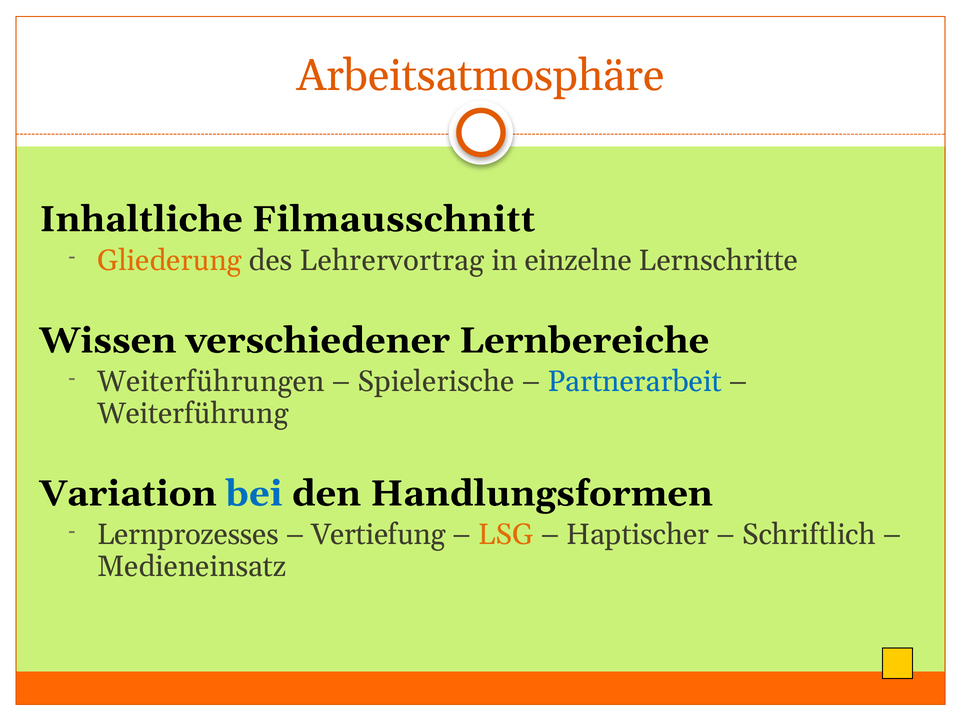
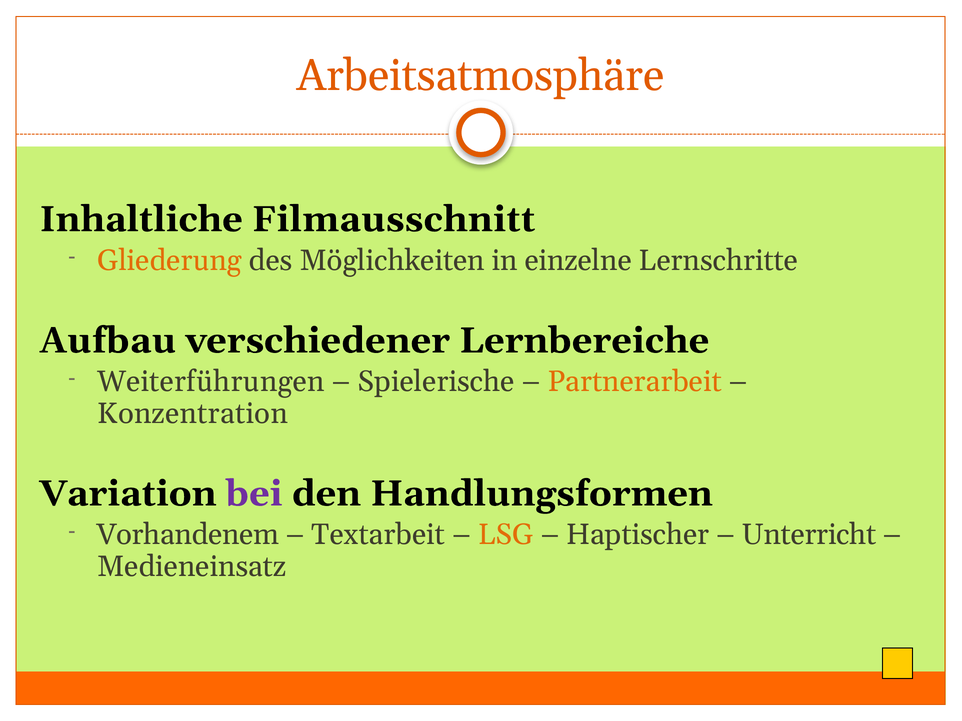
Lehrervortrag: Lehrervortrag -> Möglichkeiten
Wissen: Wissen -> Aufbau
Partnerarbeit colour: blue -> orange
Weiterführung: Weiterführung -> Konzentration
bei colour: blue -> purple
Lernprozesses: Lernprozesses -> Vorhandenem
Vertiefung: Vertiefung -> Textarbeit
Schriftlich: Schriftlich -> Unterricht
